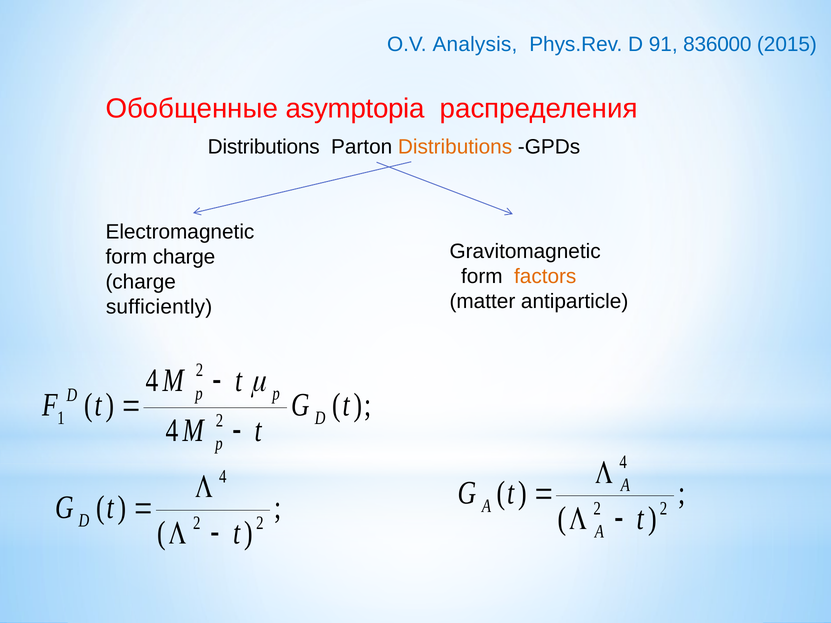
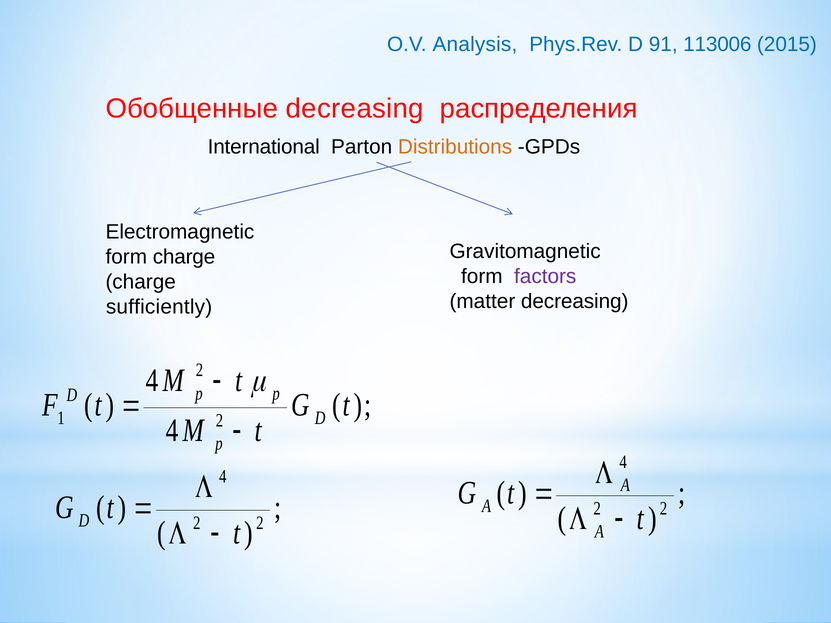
836000: 836000 -> 113006
Обобщенные asymptopia: asymptopia -> decreasing
Distributions at (264, 147): Distributions -> International
factors colour: orange -> purple
matter antiparticle: antiparticle -> decreasing
